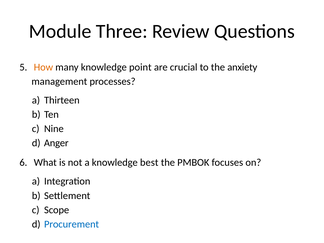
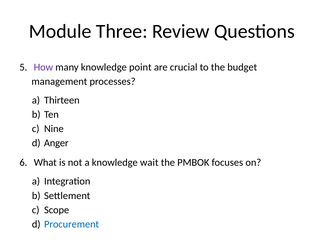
How colour: orange -> purple
anxiety: anxiety -> budget
best: best -> wait
